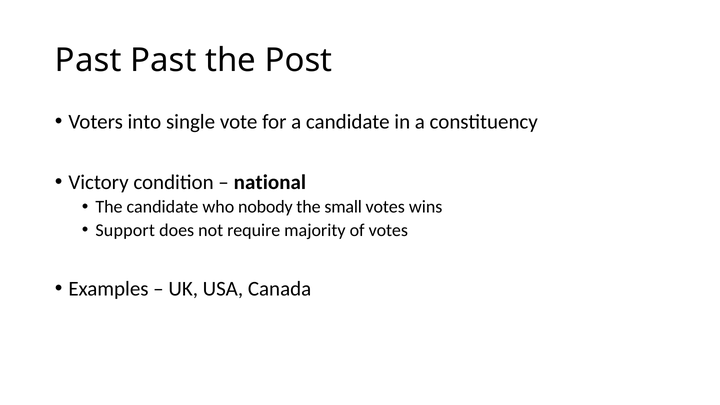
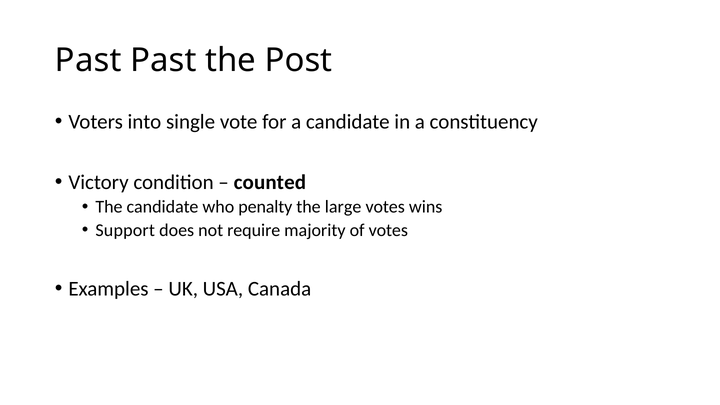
national: national -> counted
nobody: nobody -> penalty
small: small -> large
